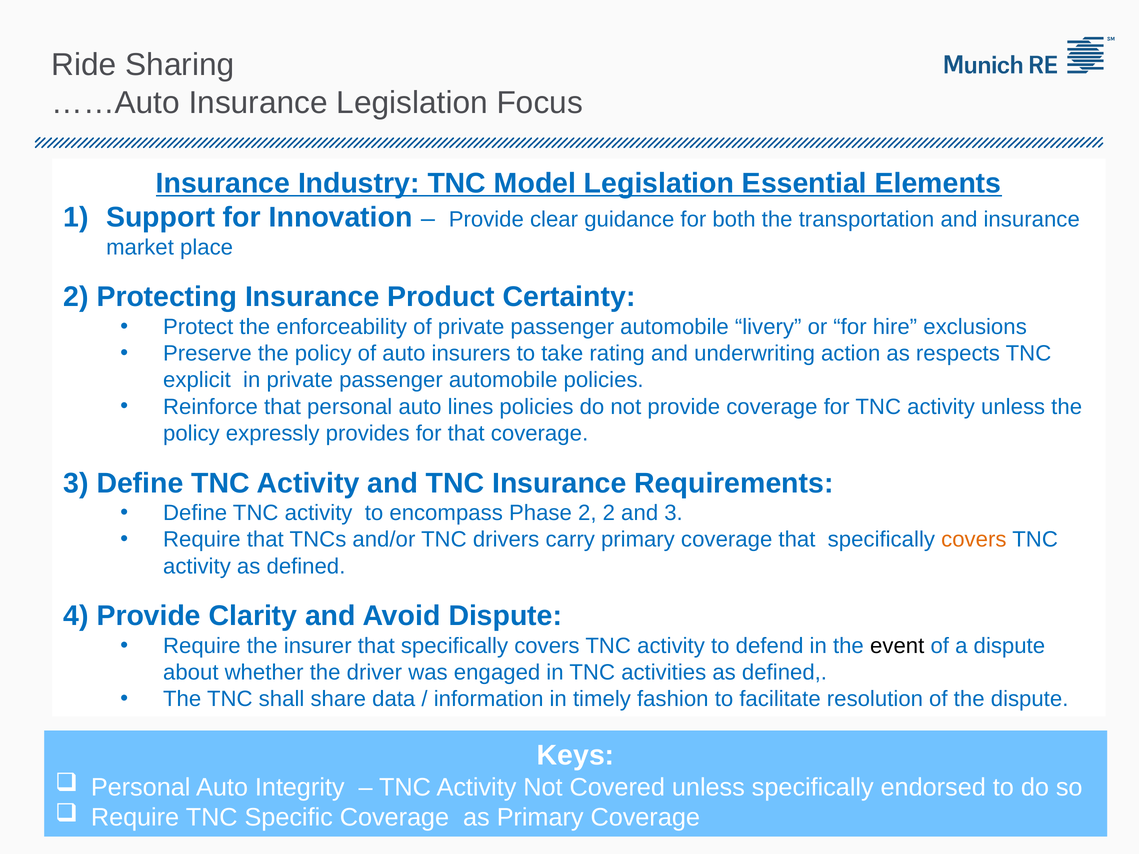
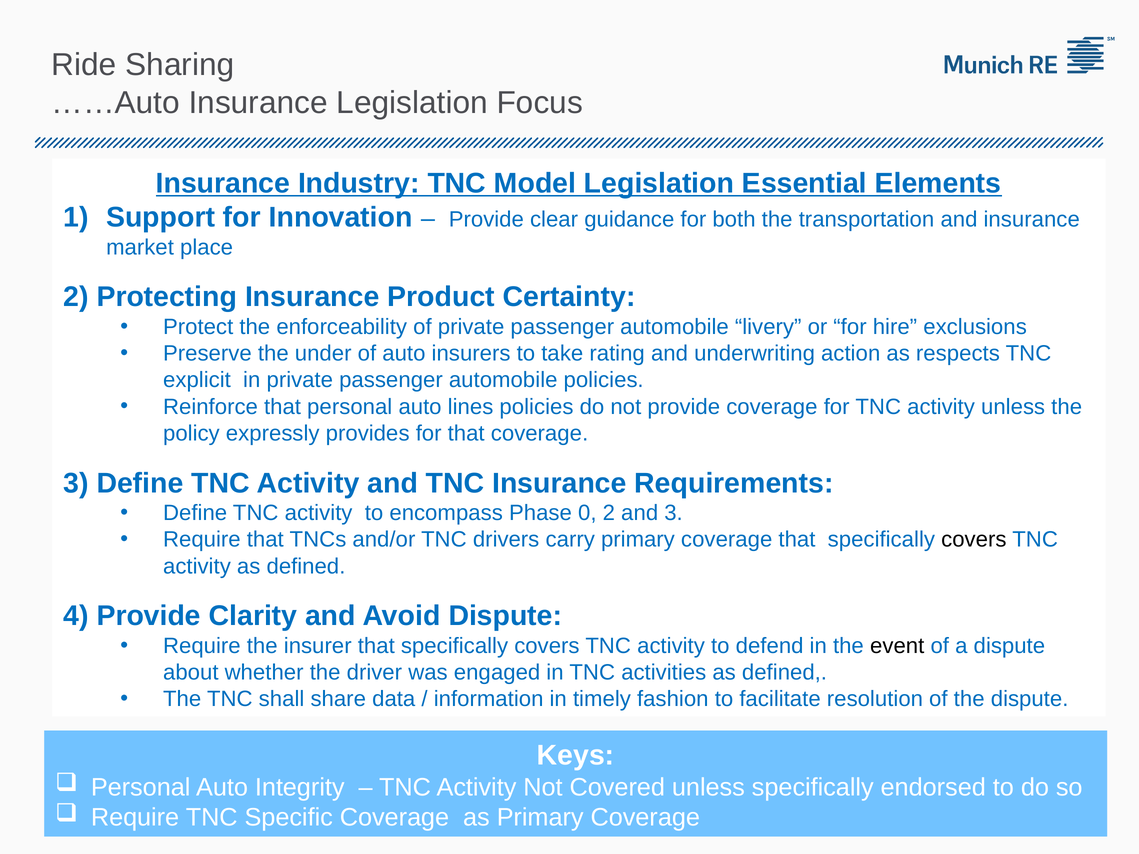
Preserve the policy: policy -> under
Phase 2: 2 -> 0
covers at (974, 540) colour: orange -> black
